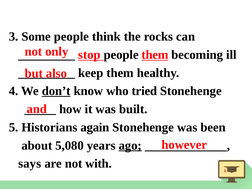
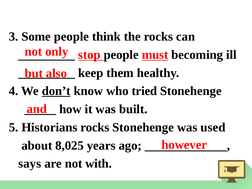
people them: them -> must
Historians again: again -> rocks
been: been -> used
5,080: 5,080 -> 8,025
ago underline: present -> none
